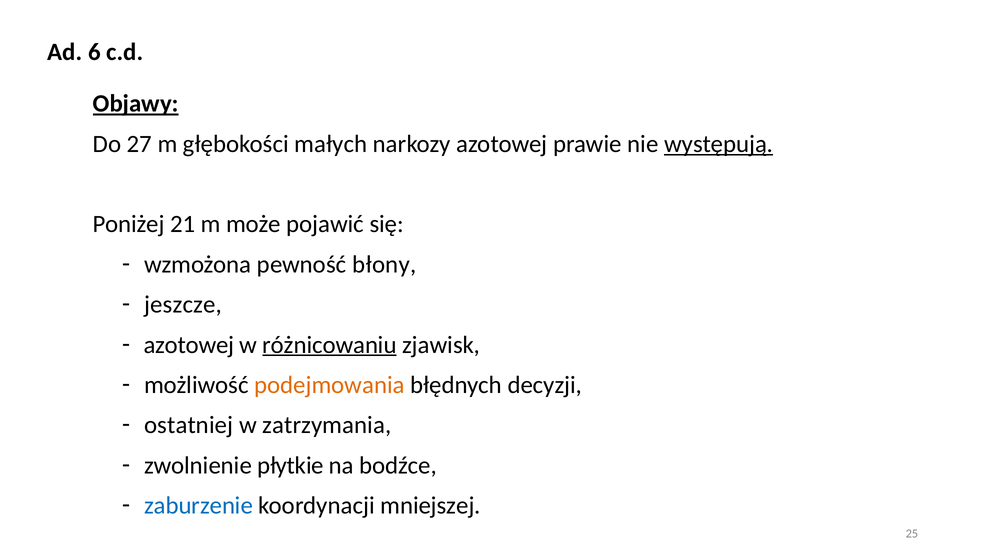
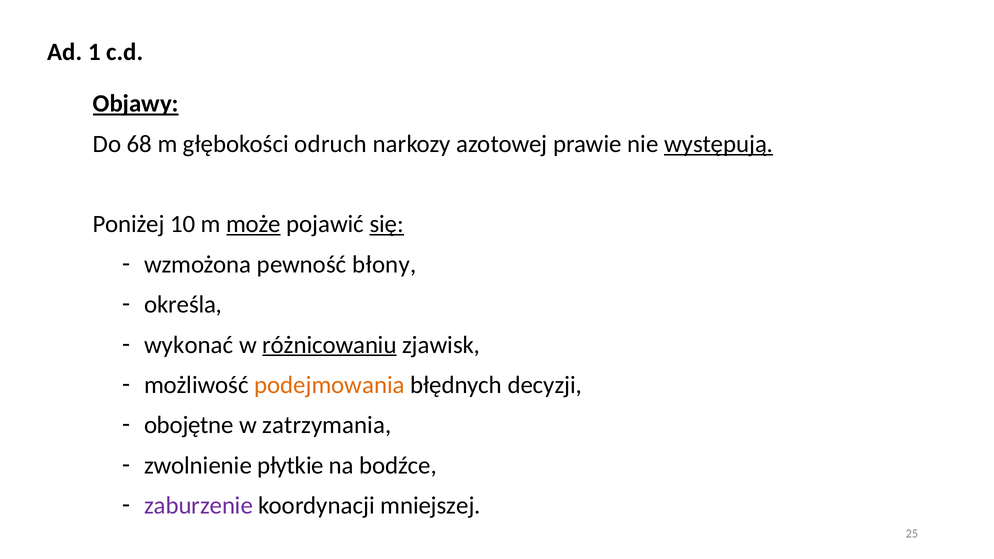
6: 6 -> 1
27: 27 -> 68
małych: małych -> odruch
21: 21 -> 10
może underline: none -> present
się underline: none -> present
jeszcze: jeszcze -> określa
azotowej at (189, 345): azotowej -> wykonać
ostatniej: ostatniej -> obojętne
zaburzenie colour: blue -> purple
